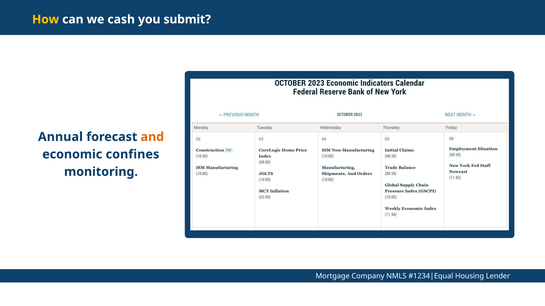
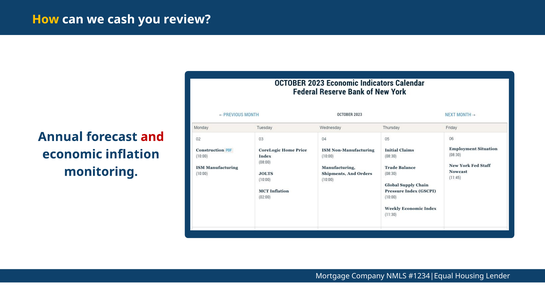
submit: submit -> review
and colour: orange -> red
confines: confines -> inflation
